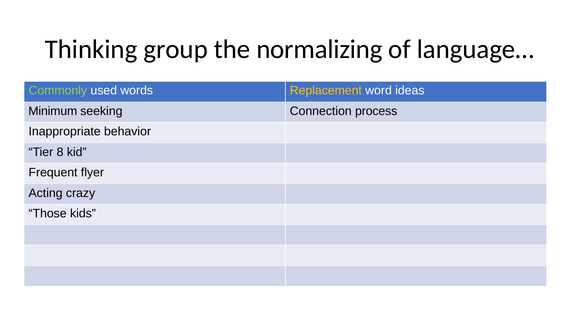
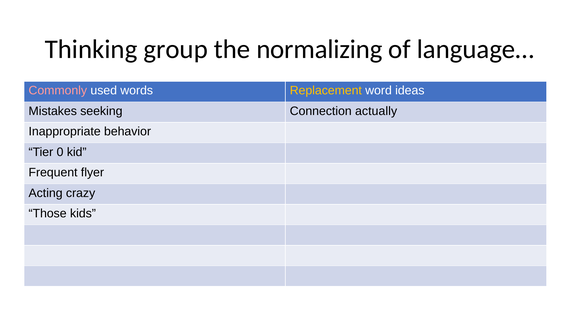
Commonly colour: light green -> pink
Minimum: Minimum -> Mistakes
process: process -> actually
8: 8 -> 0
